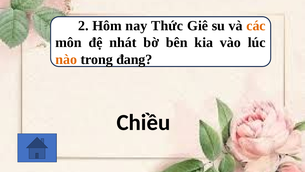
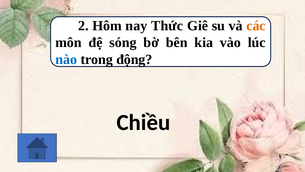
nhát: nhát -> sóng
nào colour: orange -> blue
đang: đang -> động
